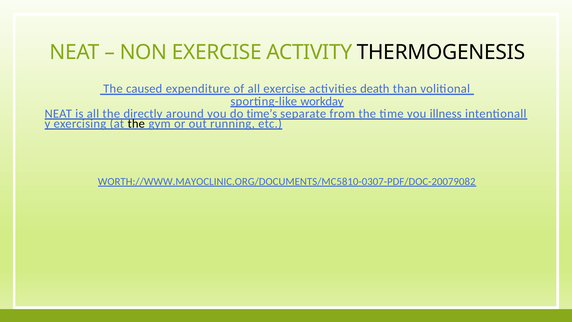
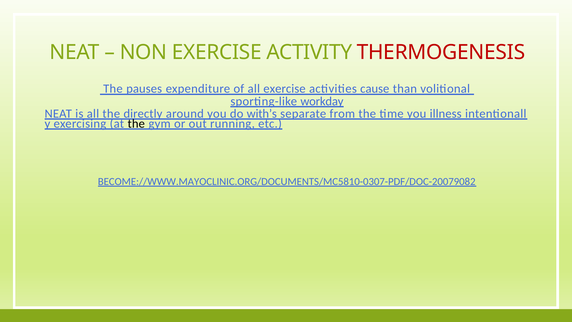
THERMOGENESIS colour: black -> red
caused: caused -> pauses
death: death -> cause
time’s: time’s -> with’s
WORTH://WWW.MAYOCLINIC.ORG/DOCUMENTS/MC5810-0307-PDF/DOC-20079082: WORTH://WWW.MAYOCLINIC.ORG/DOCUMENTS/MC5810-0307-PDF/DOC-20079082 -> BECOME://WWW.MAYOCLINIC.ORG/DOCUMENTS/MC5810-0307-PDF/DOC-20079082
